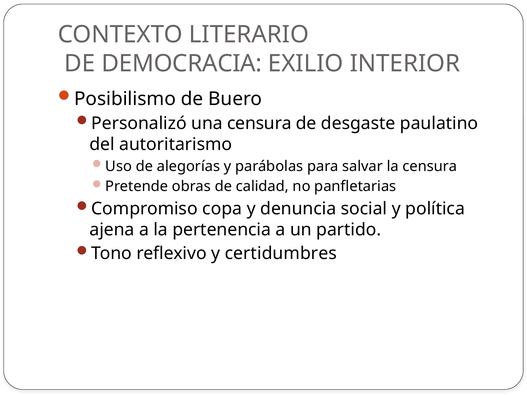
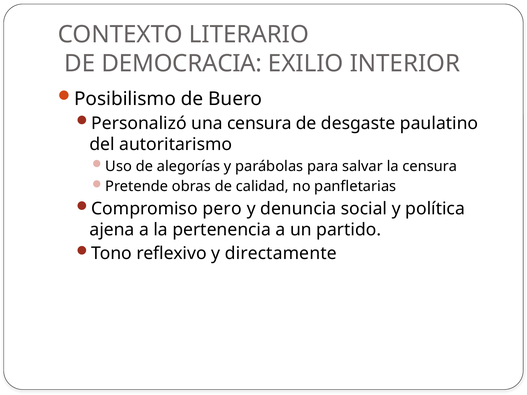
copa: copa -> pero
certidumbres: certidumbres -> directamente
